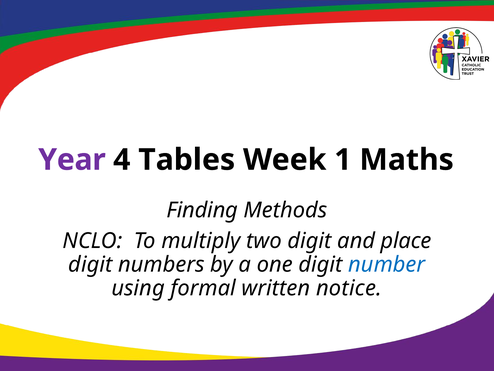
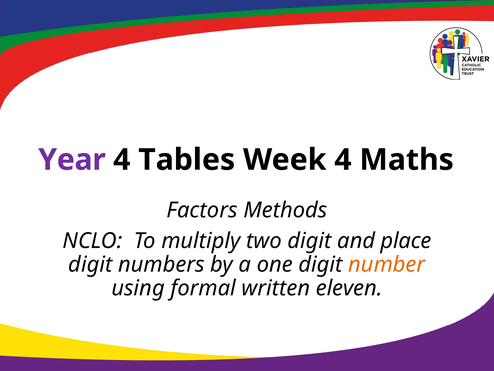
Week 1: 1 -> 4
Finding: Finding -> Factors
number colour: blue -> orange
notice: notice -> eleven
